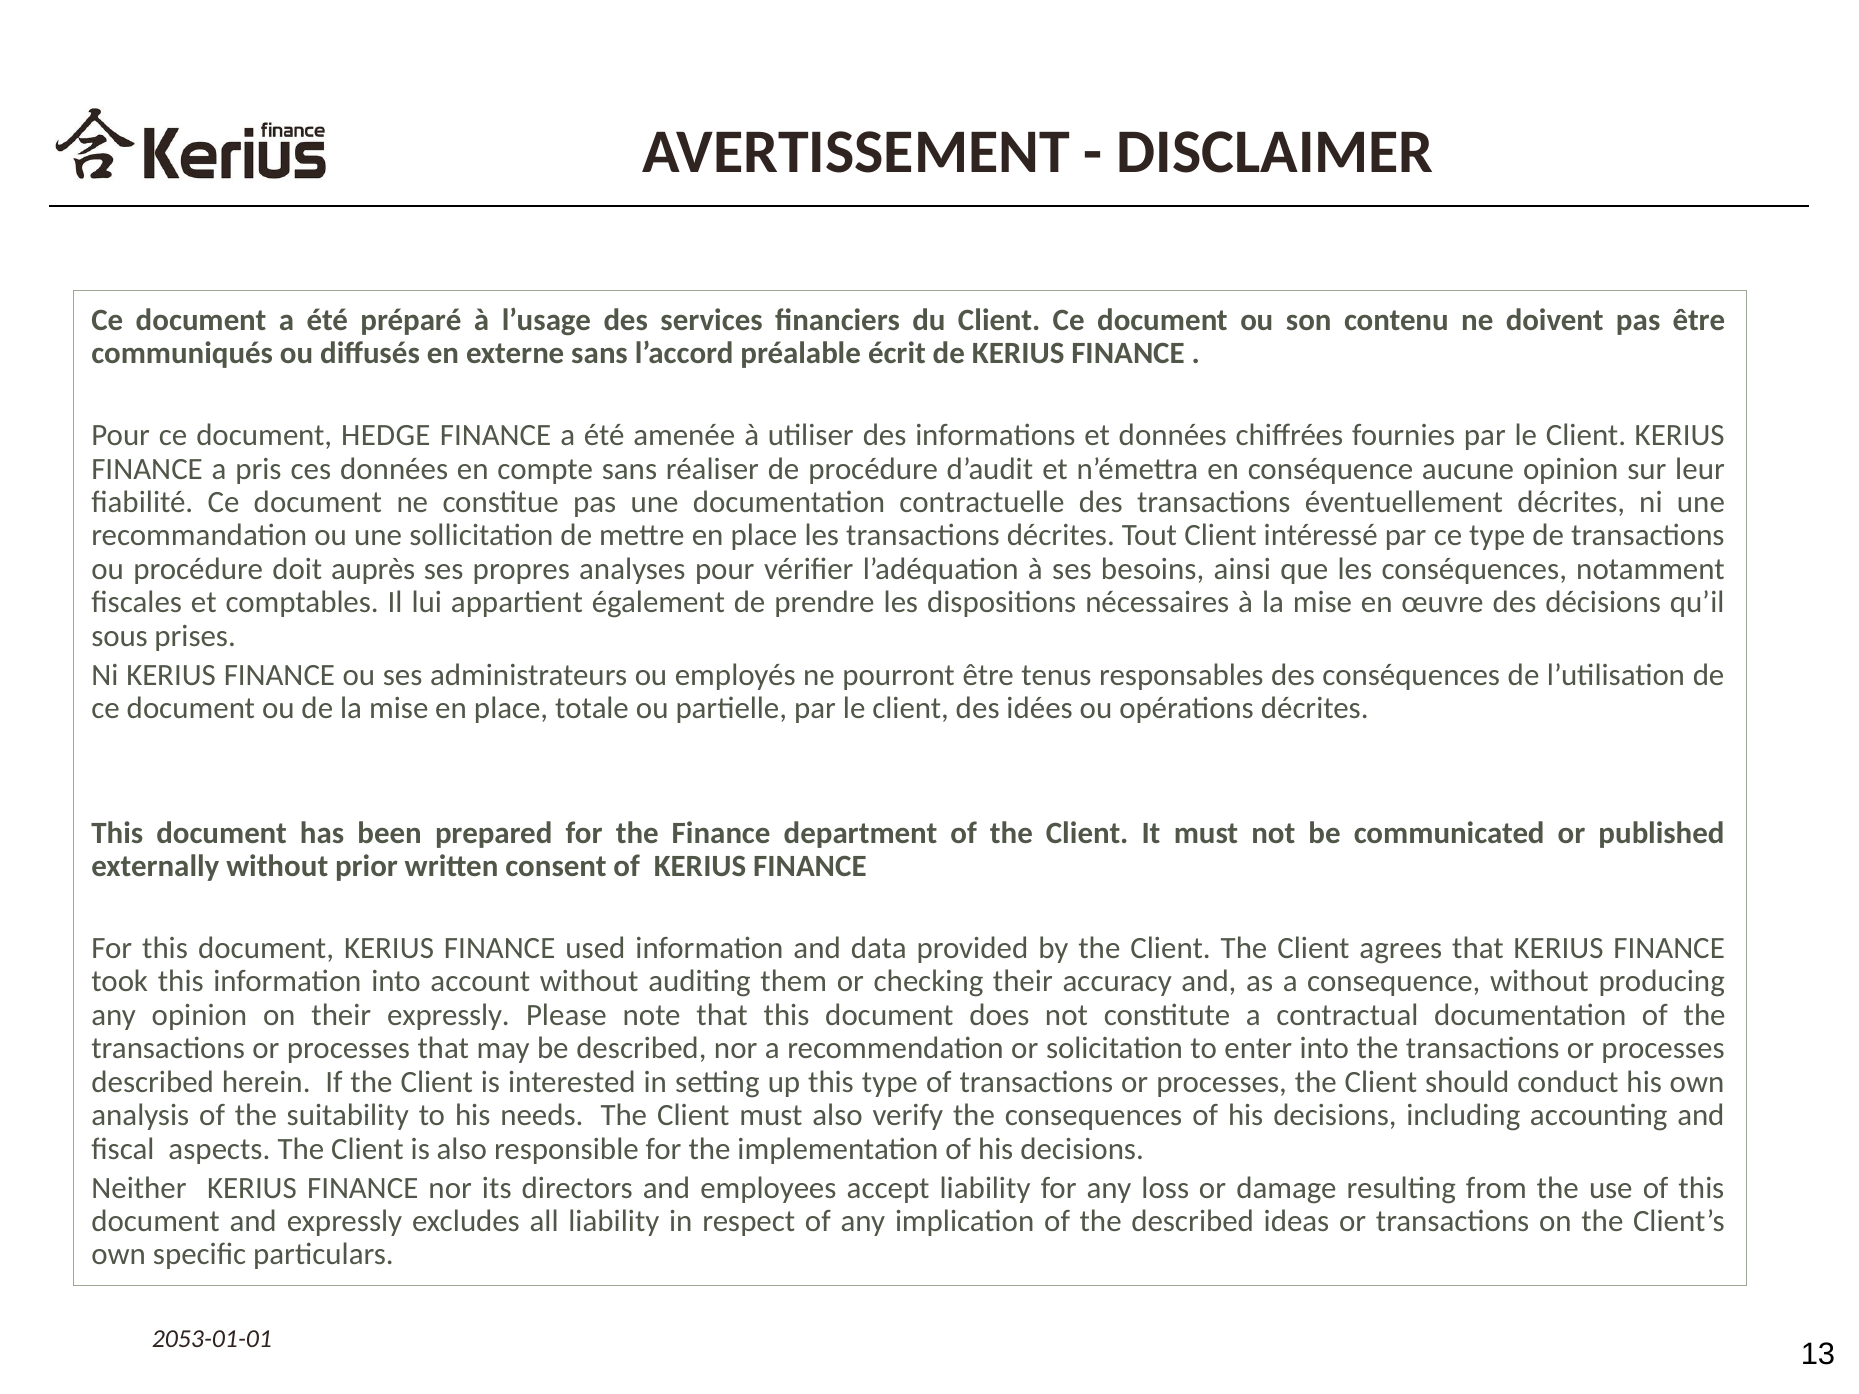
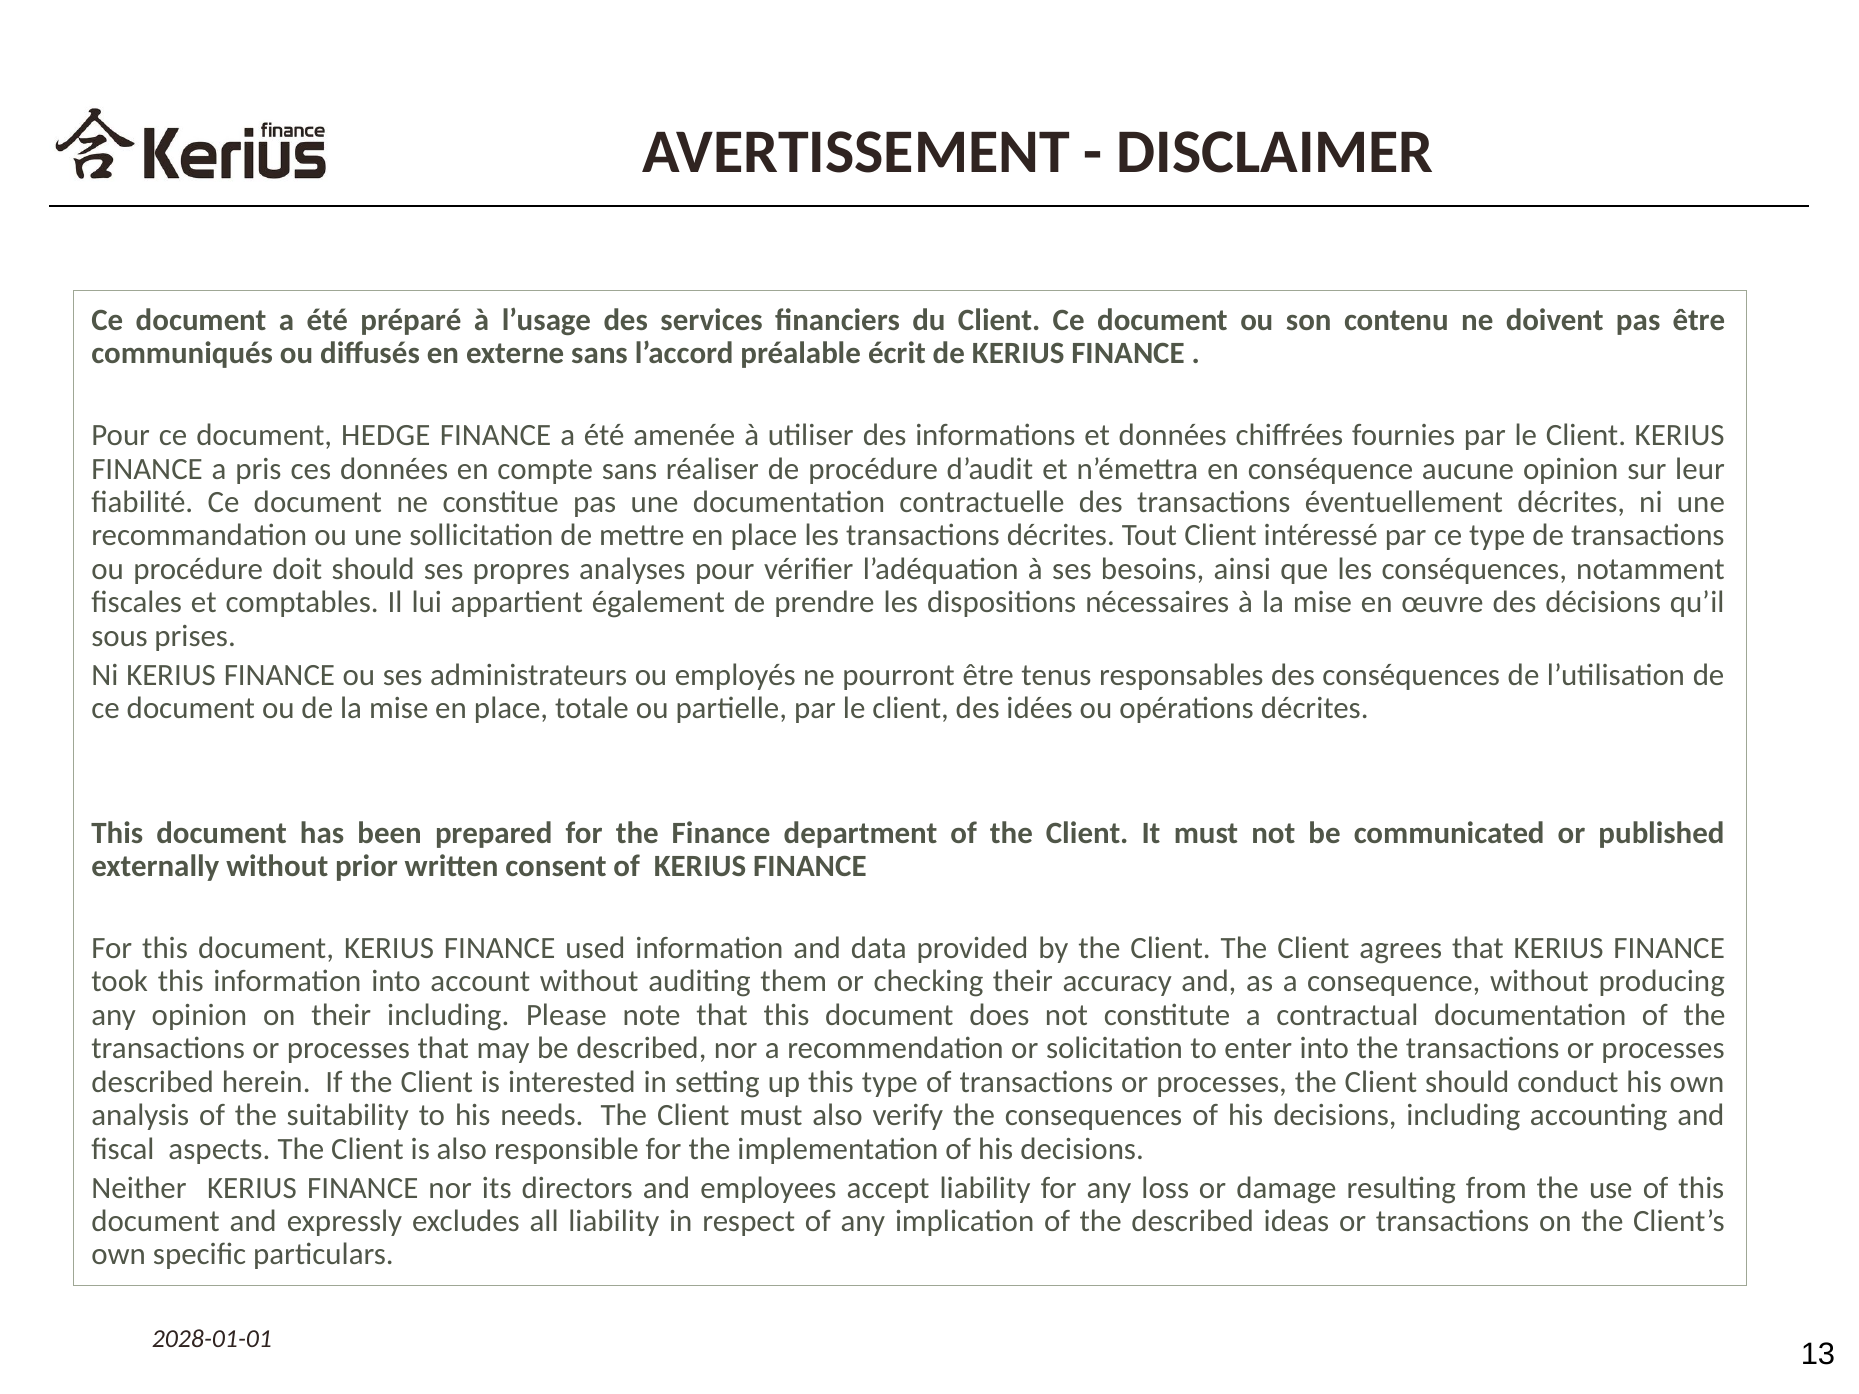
doit auprès: auprès -> should
their expressly: expressly -> including
2053-01-01: 2053-01-01 -> 2028-01-01
